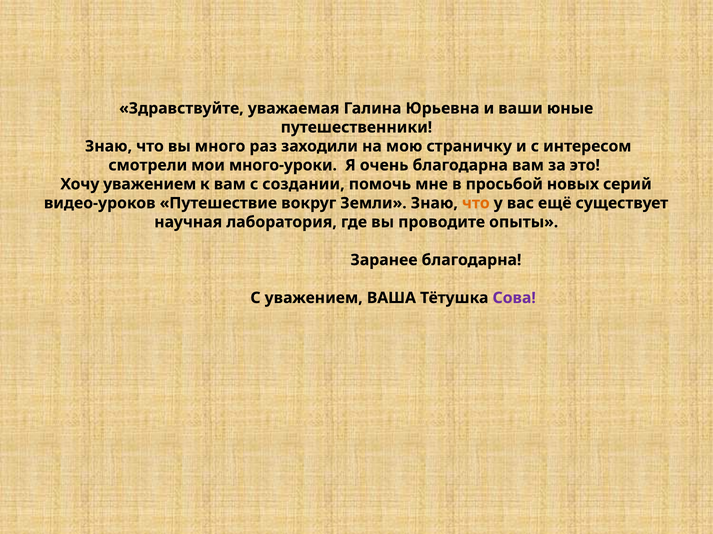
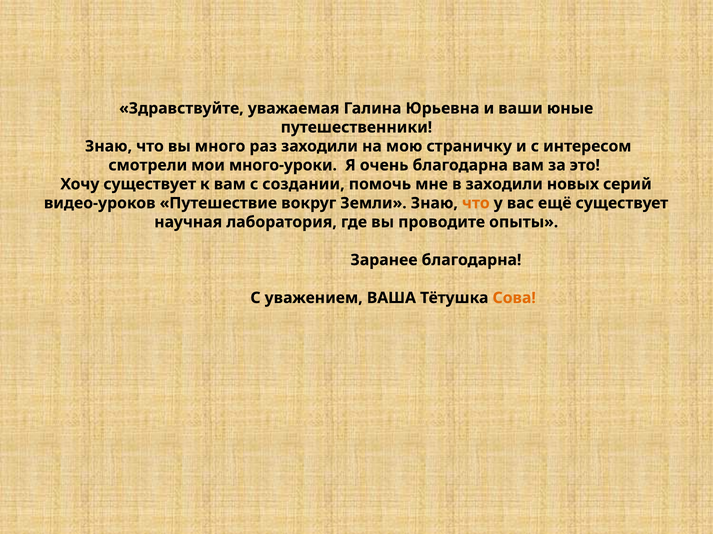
Хочу уважением: уважением -> существует
в просьбой: просьбой -> заходили
Сова colour: purple -> orange
